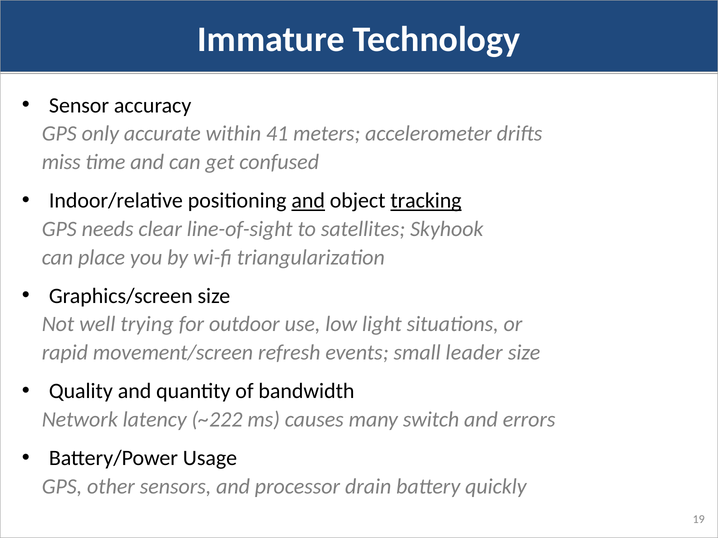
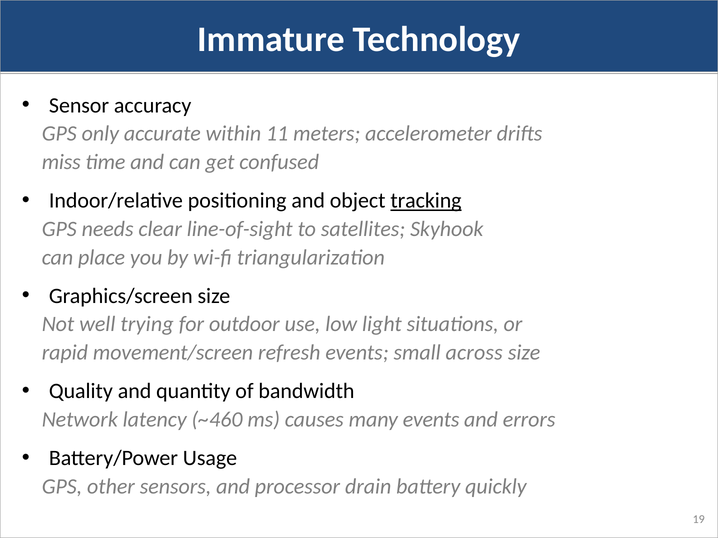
41: 41 -> 11
and at (308, 201) underline: present -> none
leader: leader -> across
~222: ~222 -> ~460
many switch: switch -> events
